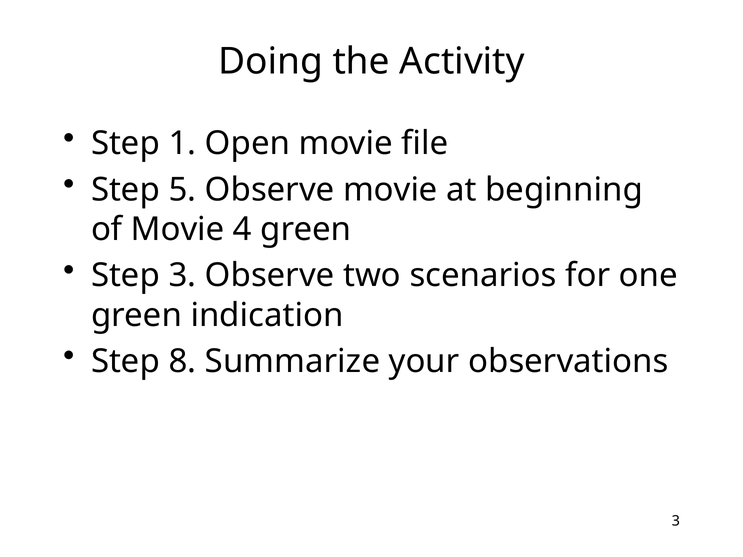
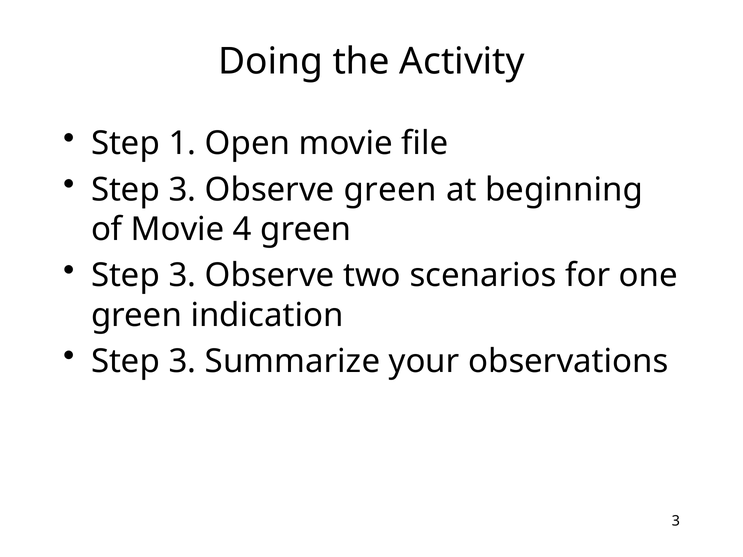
5 at (182, 190): 5 -> 3
Observe movie: movie -> green
8 at (182, 362): 8 -> 3
